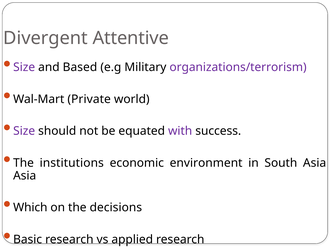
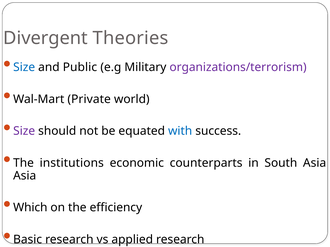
Attentive: Attentive -> Theories
Size at (24, 67) colour: purple -> blue
Based: Based -> Public
with colour: purple -> blue
environment: environment -> counterparts
decisions: decisions -> efficiency
